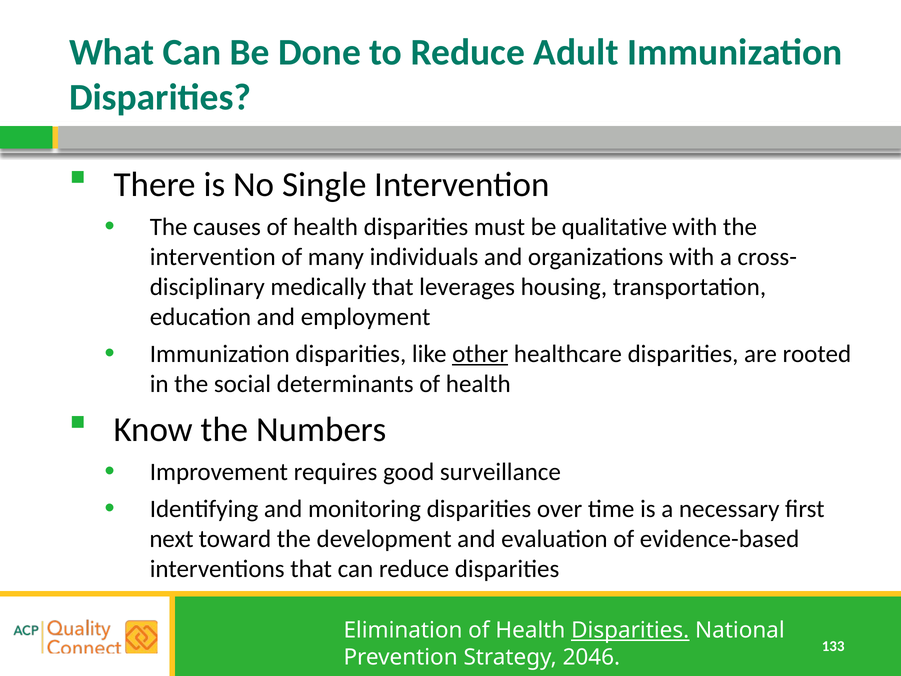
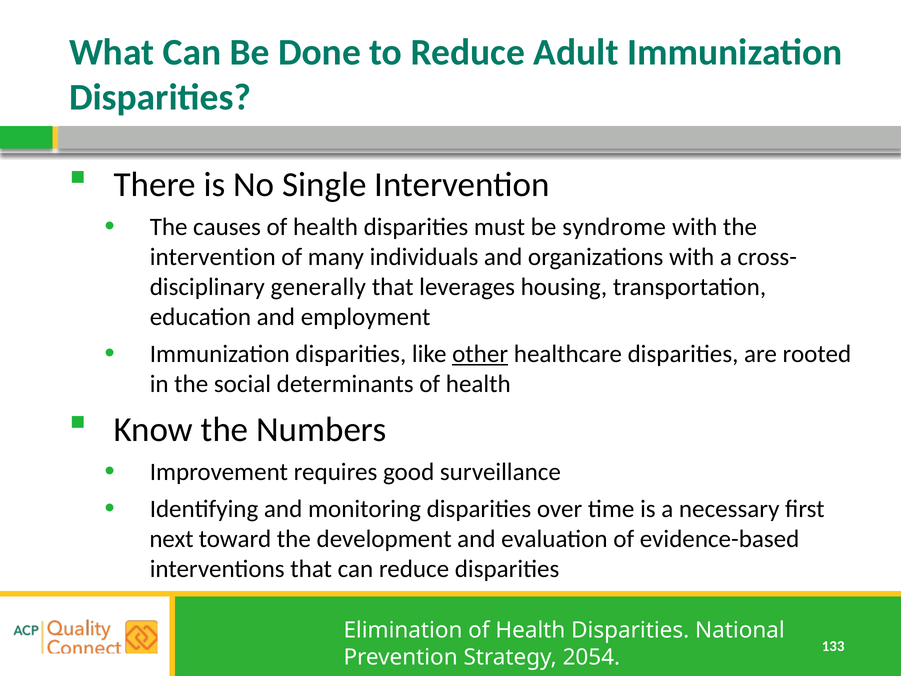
qualitative: qualitative -> syndrome
medically: medically -> generally
Disparities at (630, 630) underline: present -> none
2046: 2046 -> 2054
